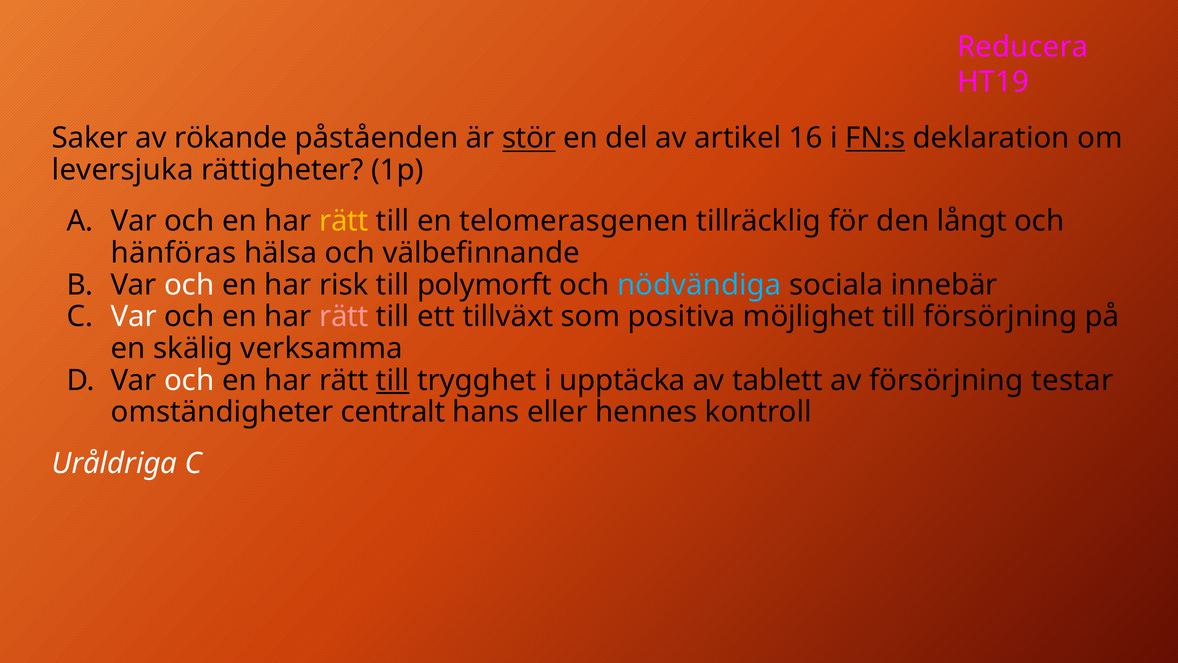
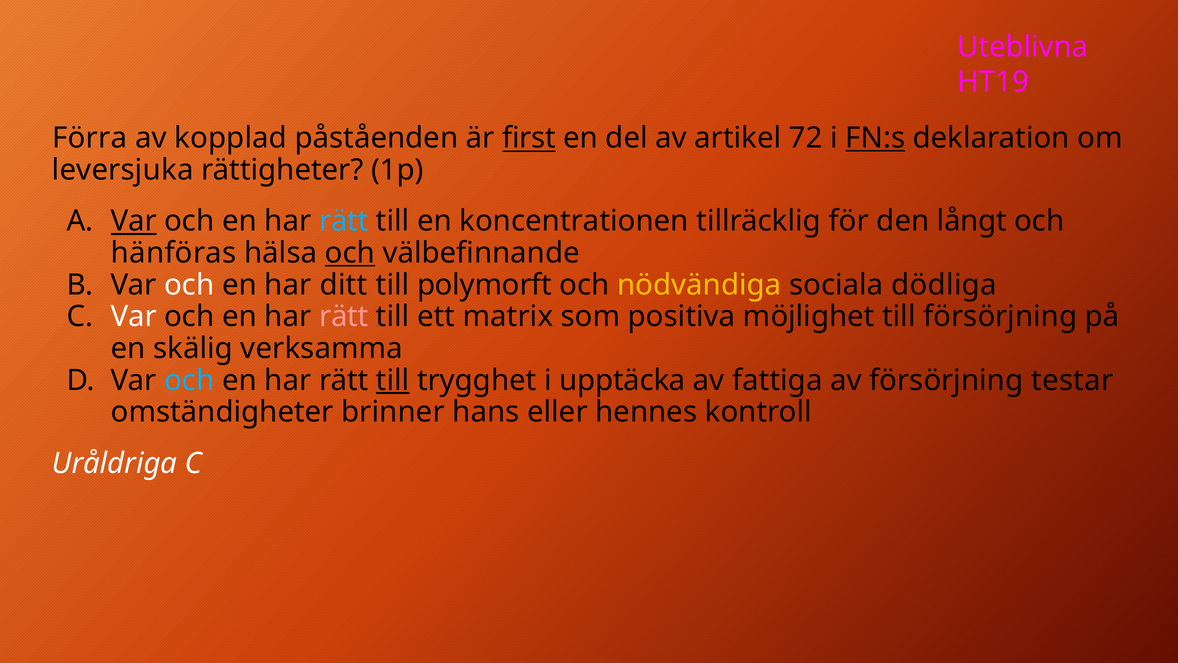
Reducera: Reducera -> Uteblivna
Saker: Saker -> Förra
rökande: rökande -> kopplad
stör: stör -> first
16: 16 -> 72
Var at (134, 221) underline: none -> present
rätt at (344, 221) colour: yellow -> light blue
telomerasgenen: telomerasgenen -> koncentrationen
och at (350, 253) underline: none -> present
risk: risk -> ditt
nödvändiga colour: light blue -> yellow
innebär: innebär -> dödliga
tillväxt: tillväxt -> matrix
och at (189, 380) colour: white -> light blue
tablett: tablett -> fattiga
centralt: centralt -> brinner
